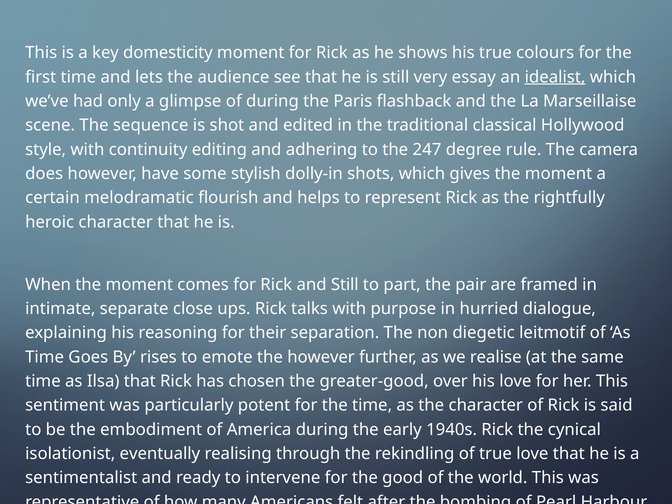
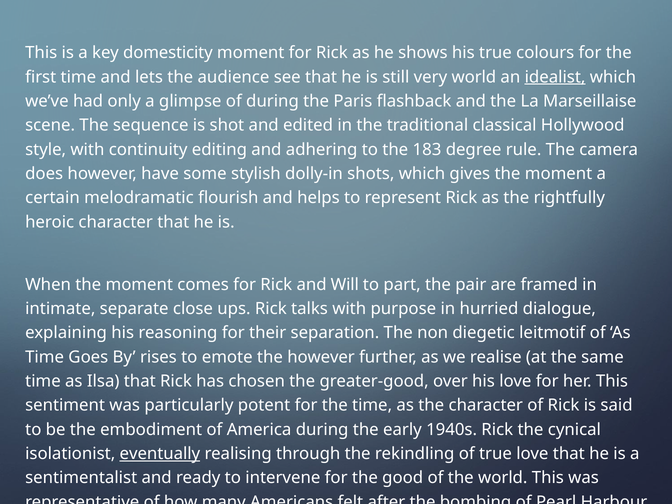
very essay: essay -> world
247: 247 -> 183
and Still: Still -> Will
eventually underline: none -> present
